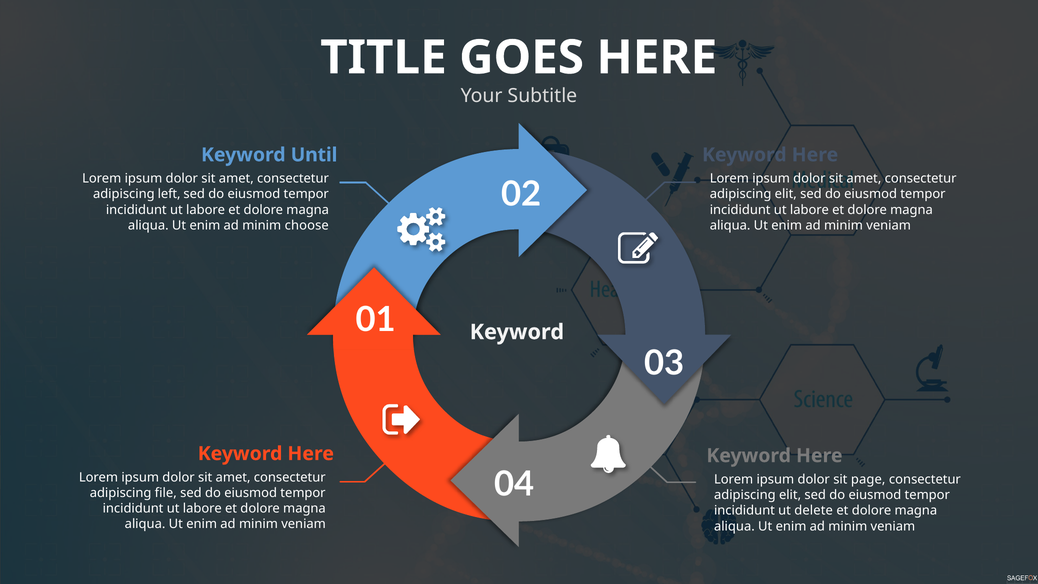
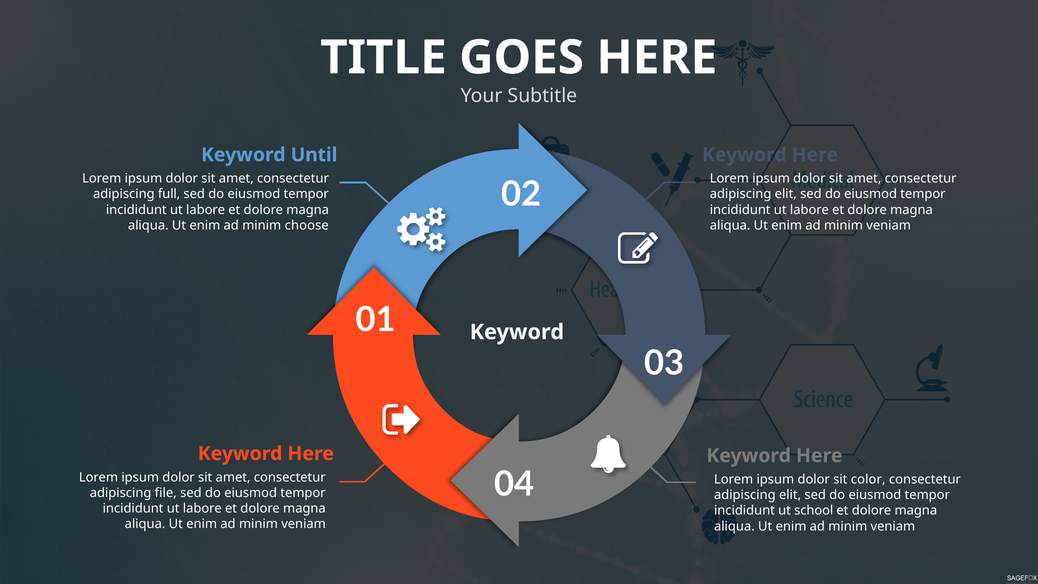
left: left -> full
page: page -> color
delete: delete -> school
